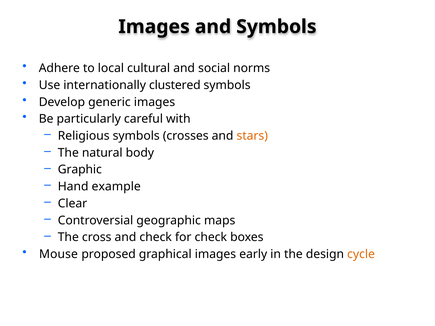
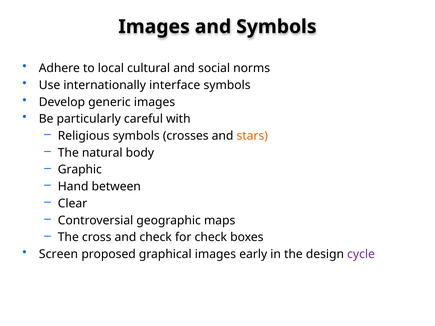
clustered: clustered -> interface
example: example -> between
Mouse: Mouse -> Screen
cycle colour: orange -> purple
